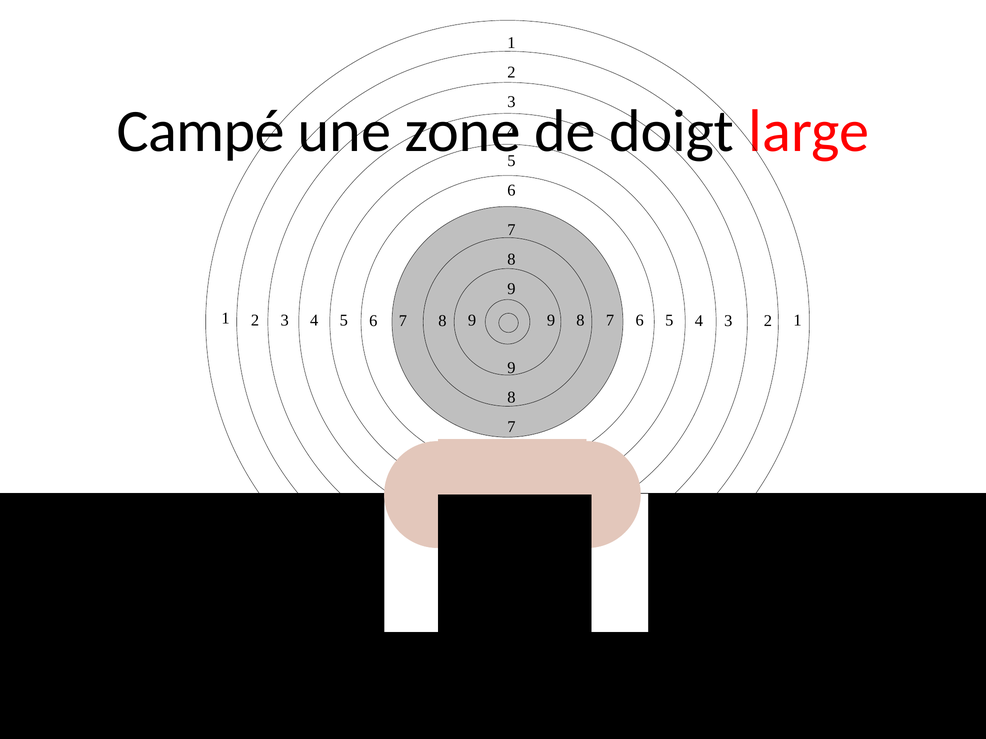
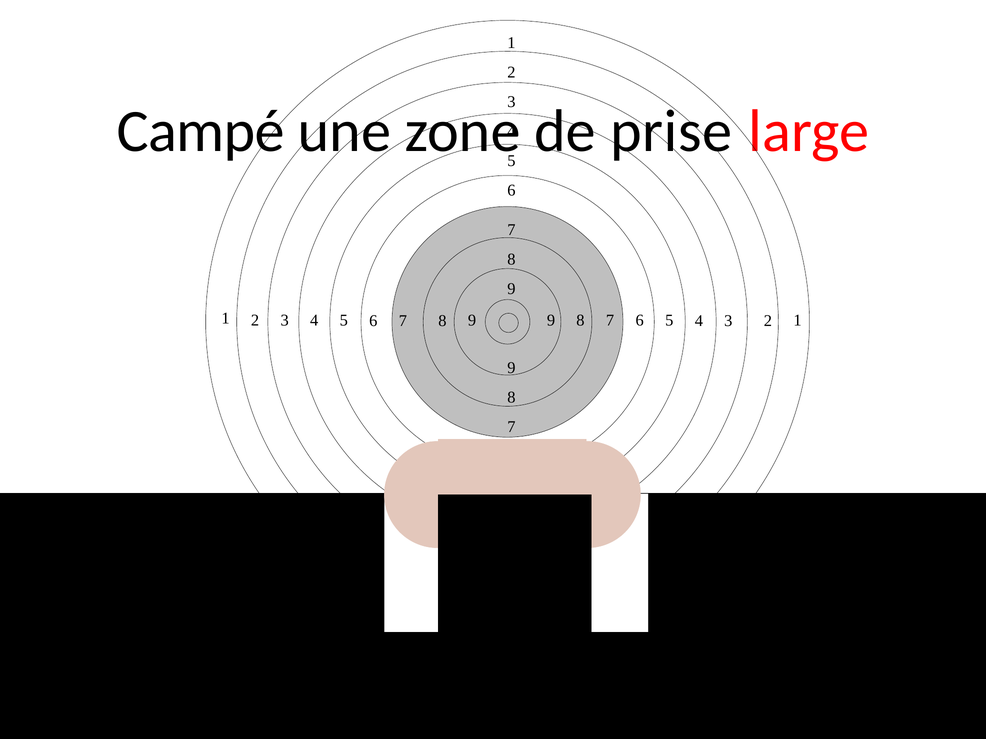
doigt: doigt -> prise
